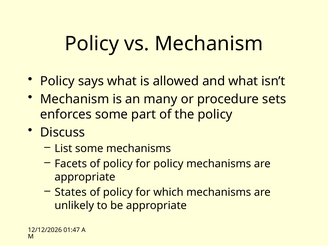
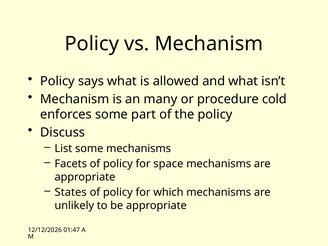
sets: sets -> cold
for policy: policy -> space
